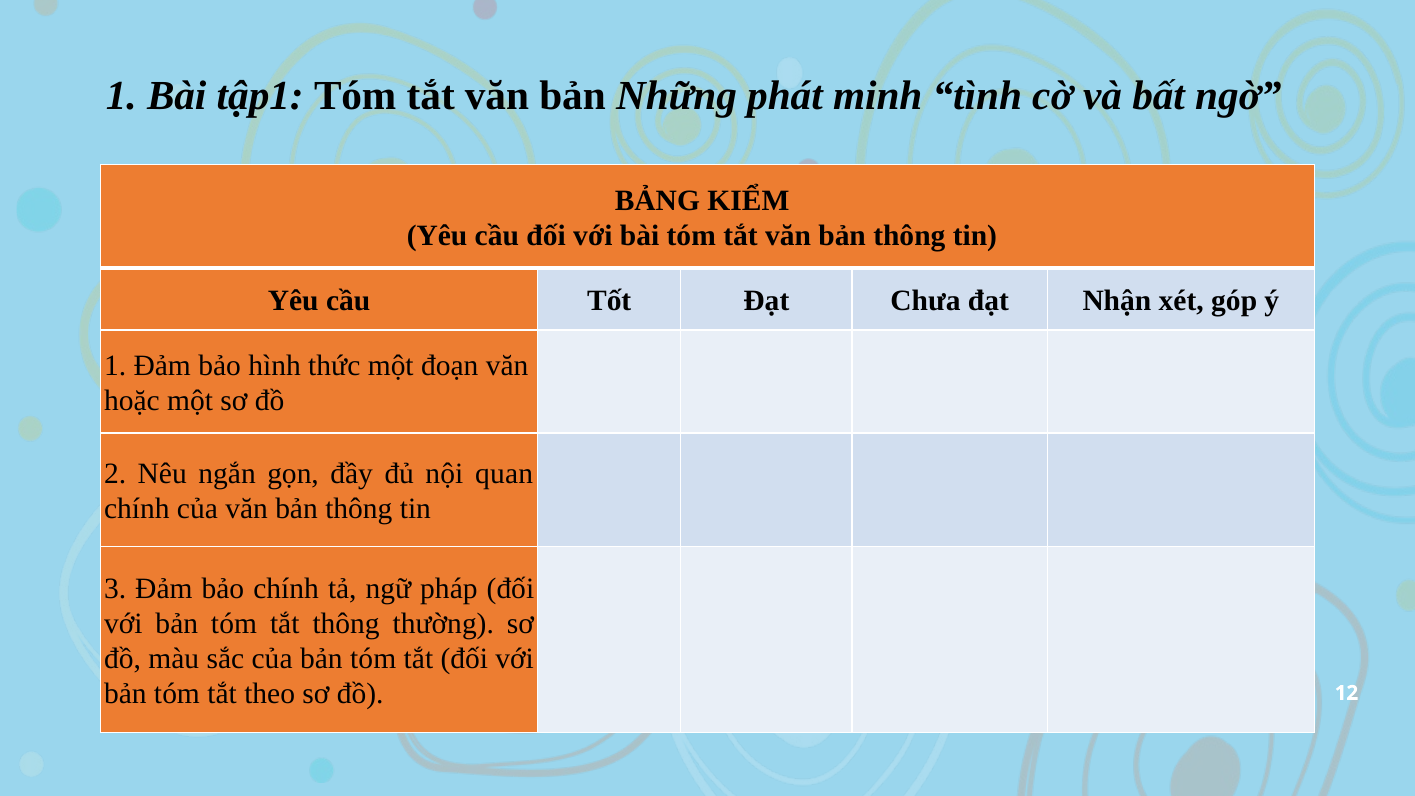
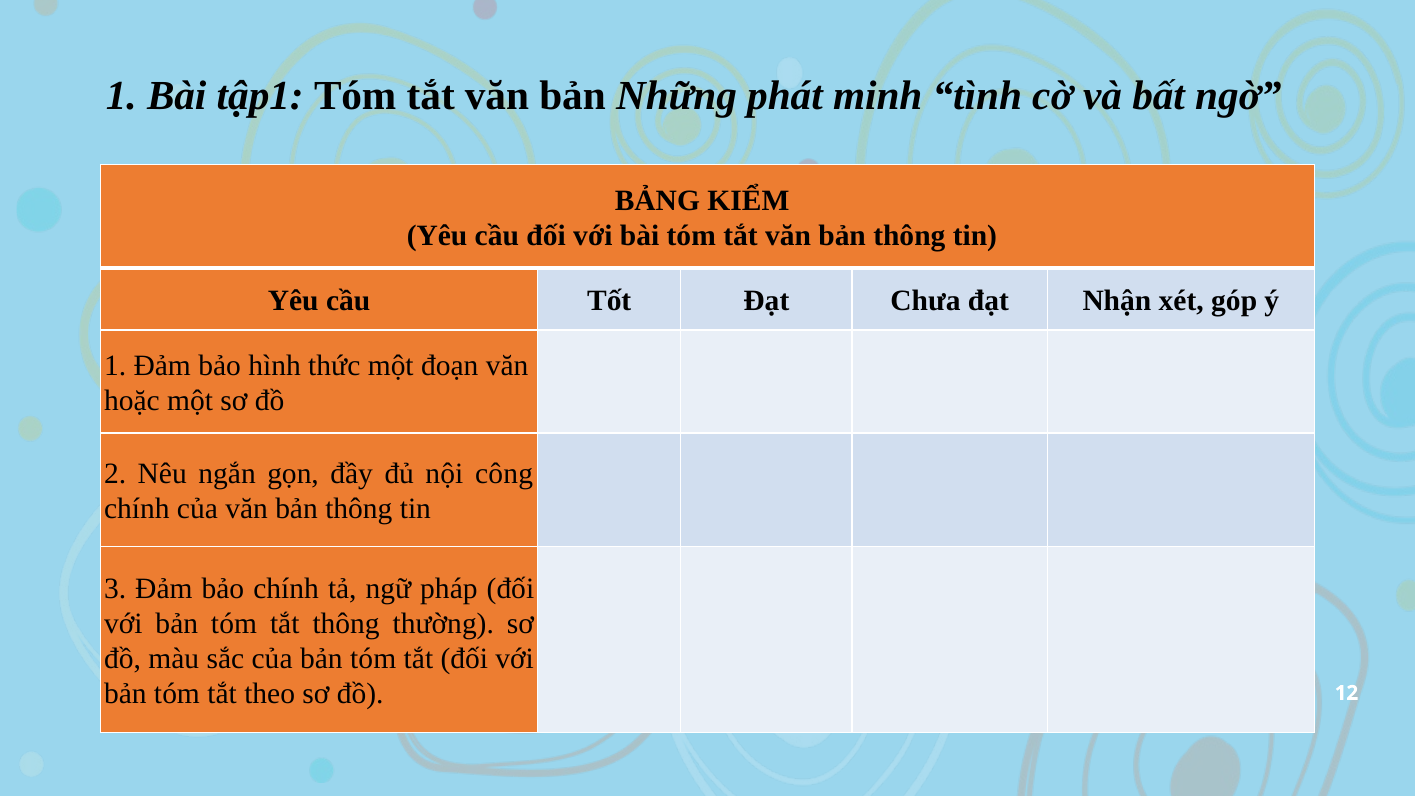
quan: quan -> công
